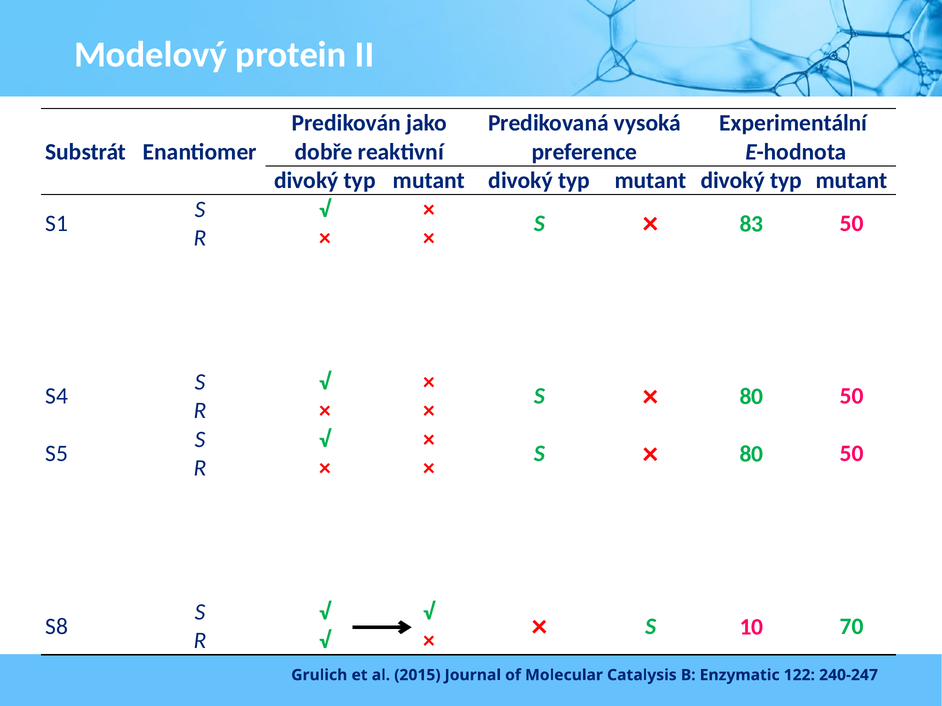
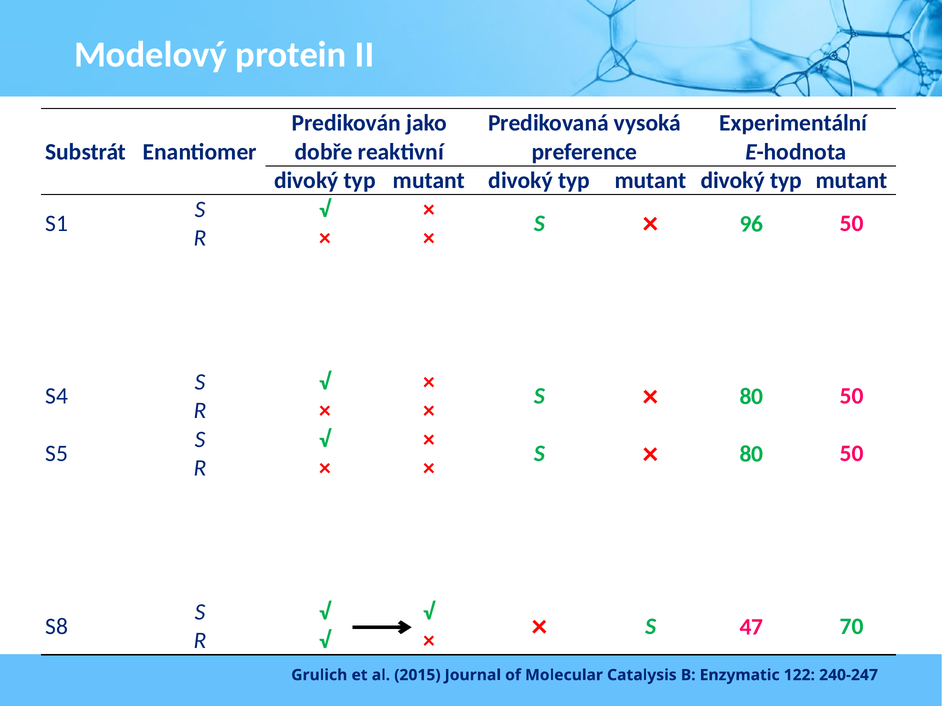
83: 83 -> 96
10: 10 -> 47
